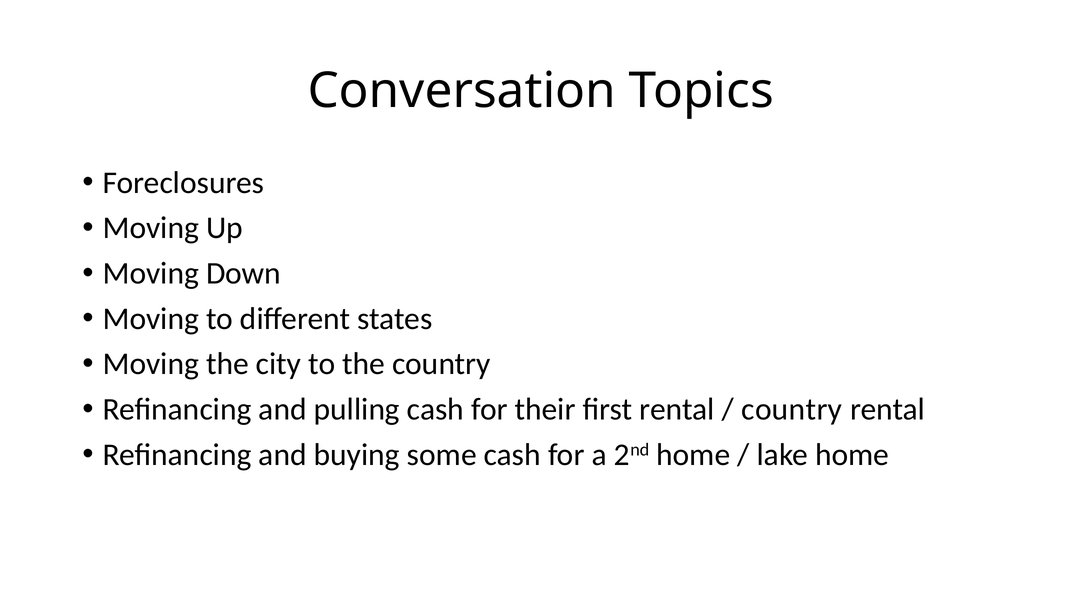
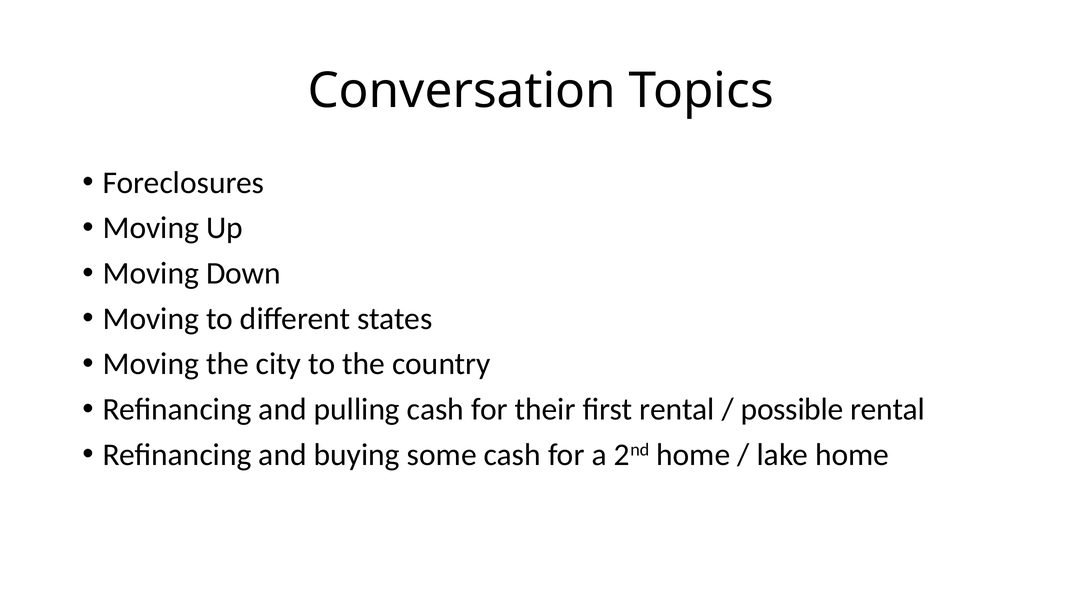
country at (792, 410): country -> possible
